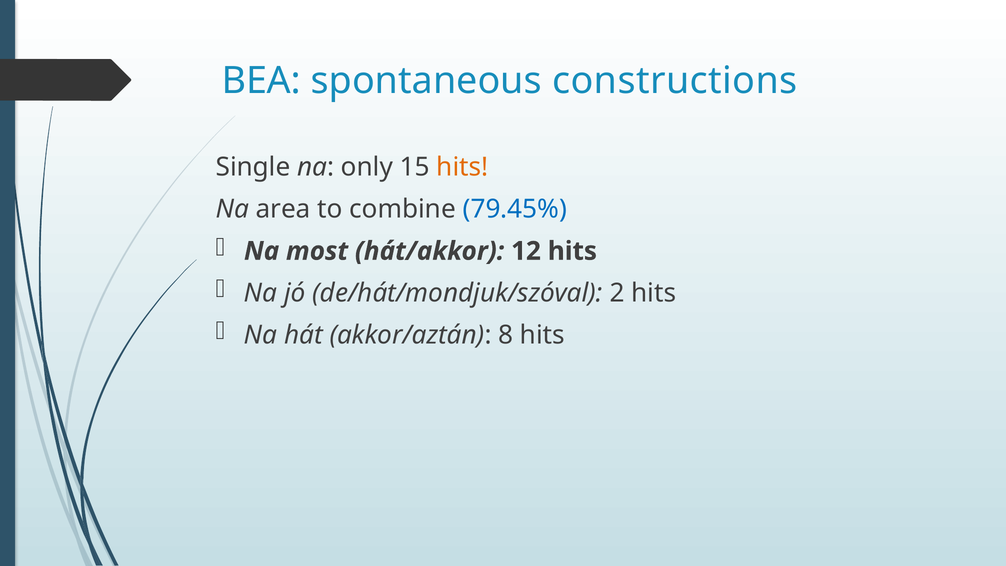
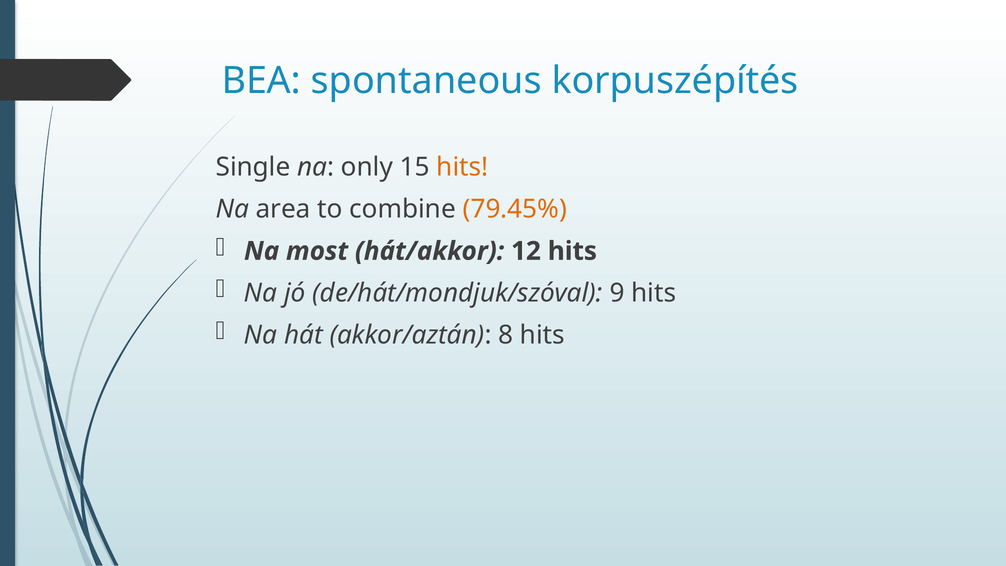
constructions: constructions -> korpuszépítés
79.45% colour: blue -> orange
2: 2 -> 9
